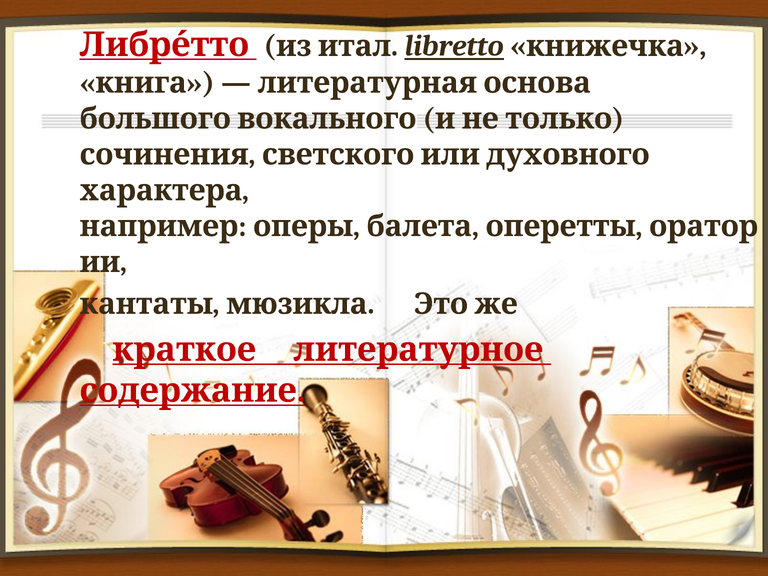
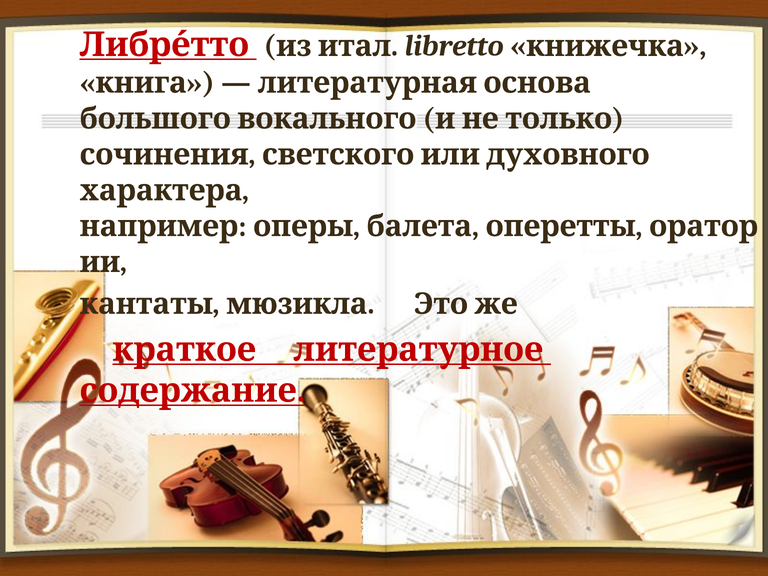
libretto underline: present -> none
